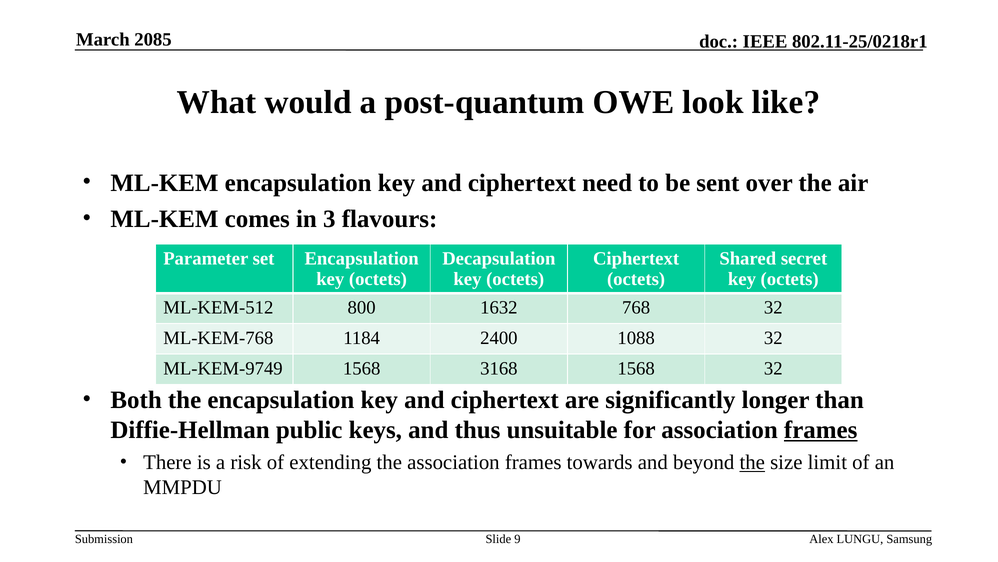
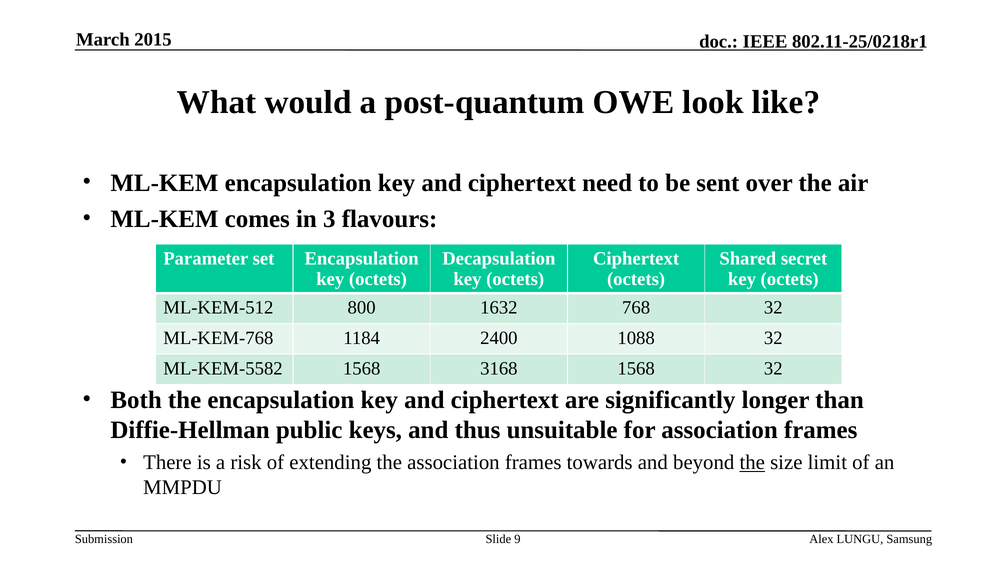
2085: 2085 -> 2015
ML-KEM-9749: ML-KEM-9749 -> ML-KEM-5582
frames at (821, 430) underline: present -> none
